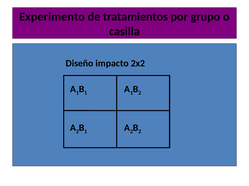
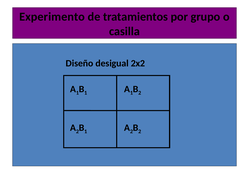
impacto: impacto -> desigual
